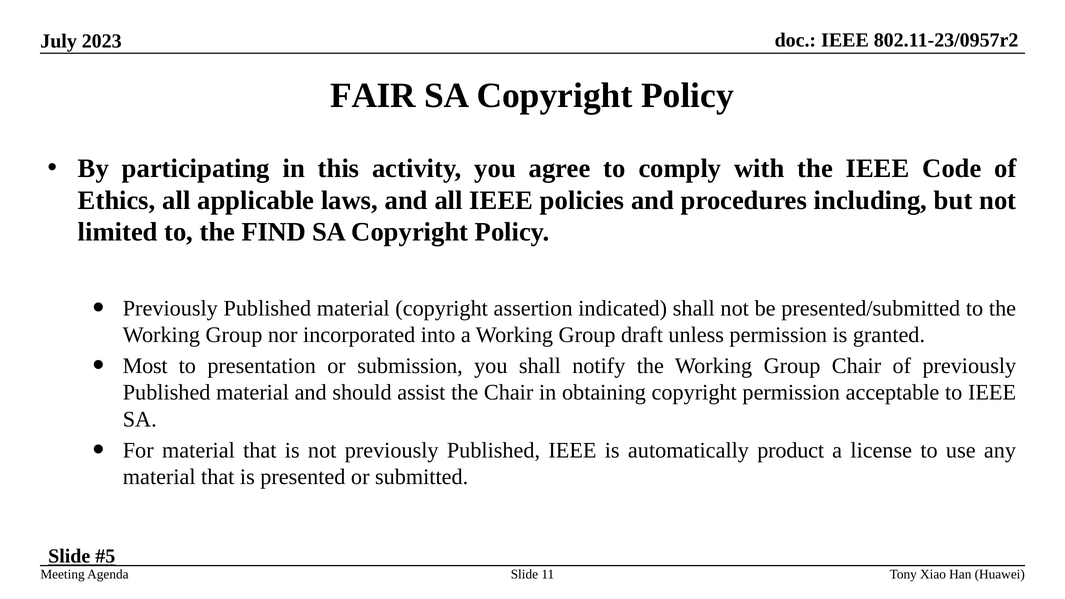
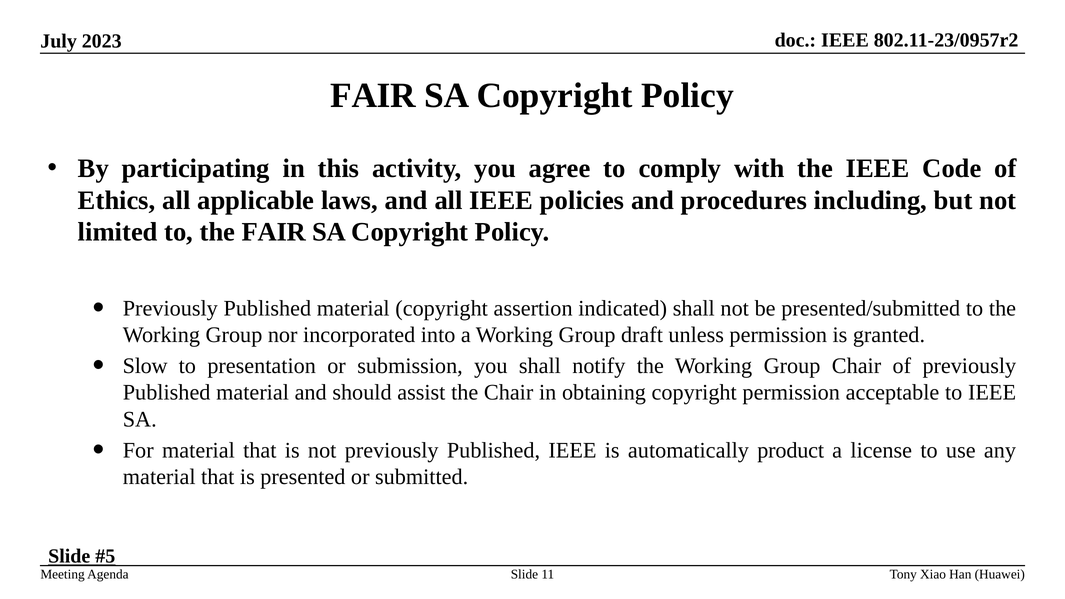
the FIND: FIND -> FAIR
Most: Most -> Slow
